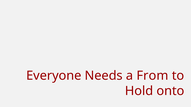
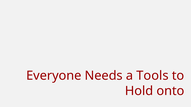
From: From -> Tools
